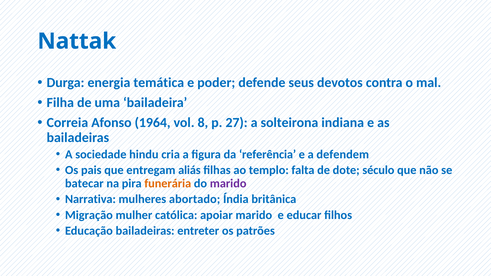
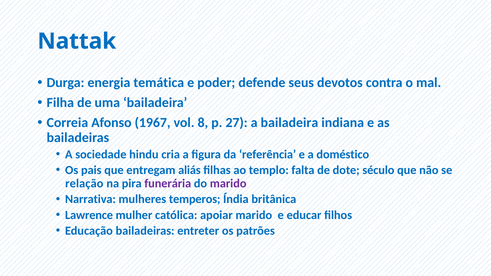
1964: 1964 -> 1967
a solteirona: solteirona -> bailadeira
defendem: defendem -> doméstico
batecar: batecar -> relação
funerária colour: orange -> purple
abortado: abortado -> temperos
Migração: Migração -> Lawrence
